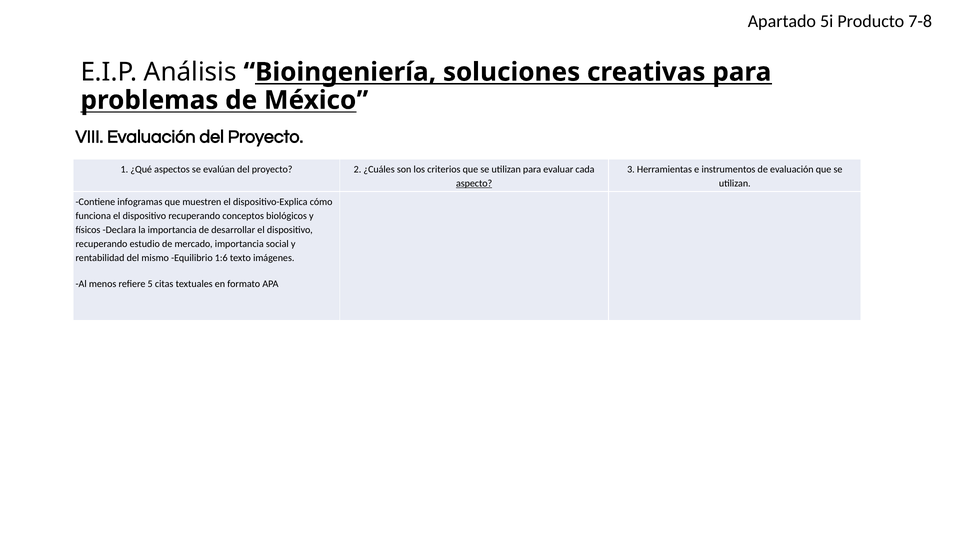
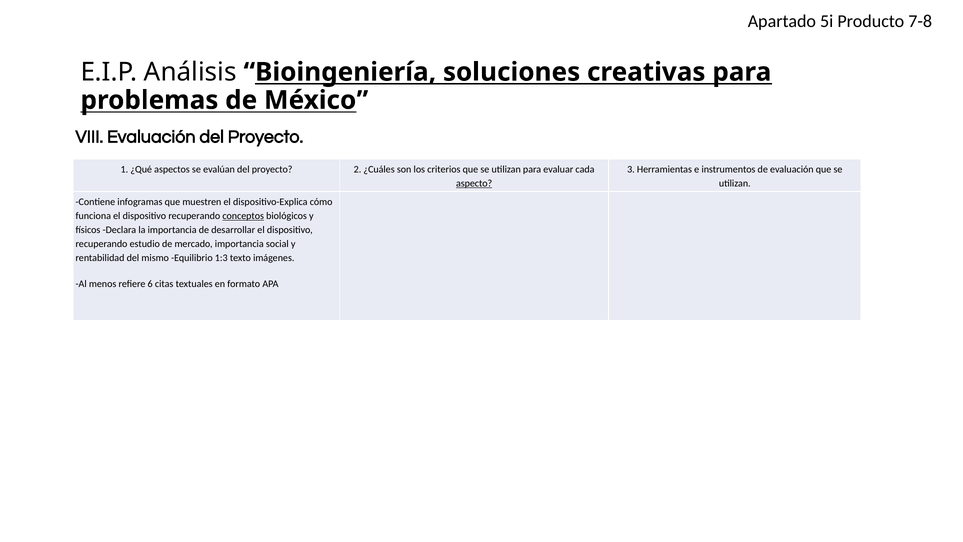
conceptos underline: none -> present
1:6: 1:6 -> 1:3
5: 5 -> 6
